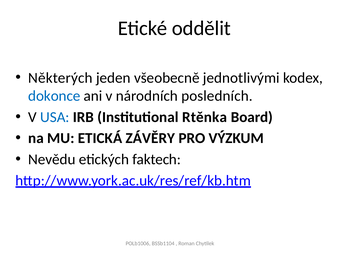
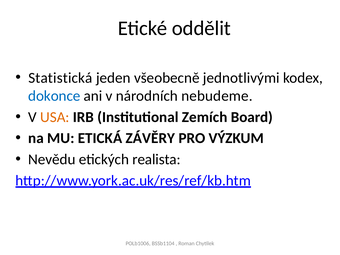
Některých: Některých -> Statistická
posledních: posledních -> nebudeme
USA colour: blue -> orange
Rtěnka: Rtěnka -> Zemích
faktech: faktech -> realista
